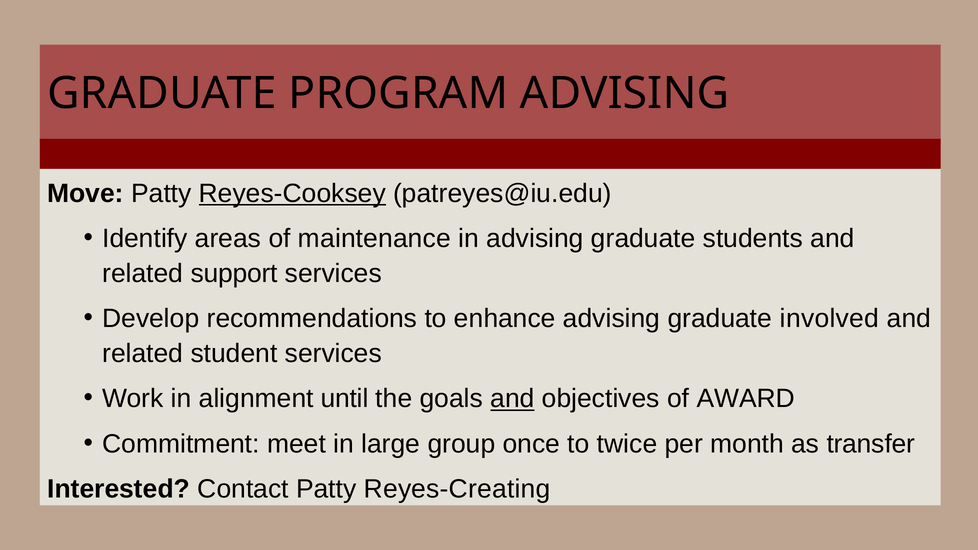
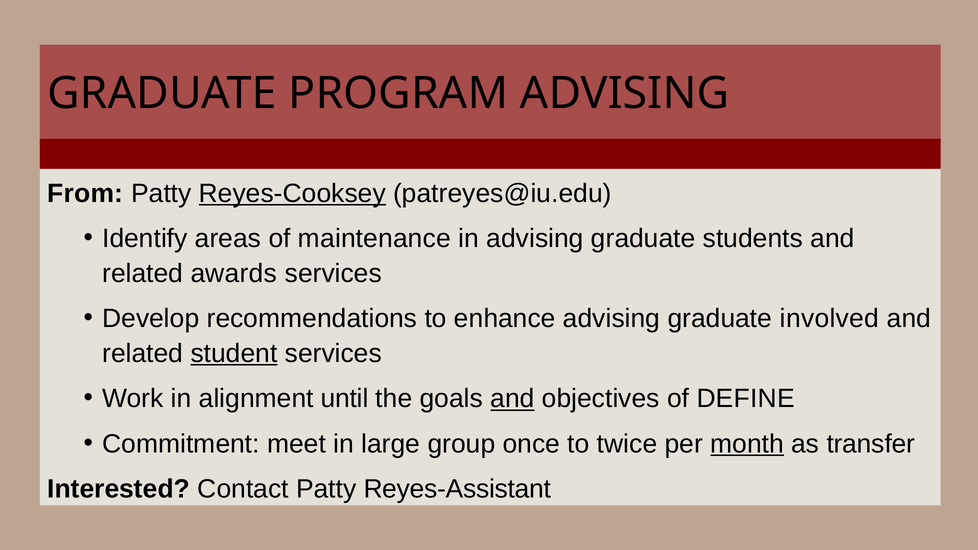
Move: Move -> From
support: support -> awards
student underline: none -> present
AWARD: AWARD -> DEFINE
month underline: none -> present
Reyes-Creating: Reyes-Creating -> Reyes-Assistant
